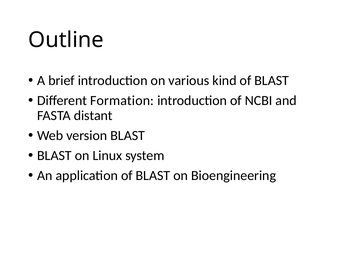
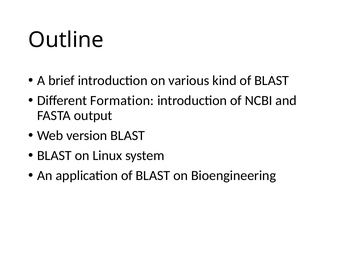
distant: distant -> output
